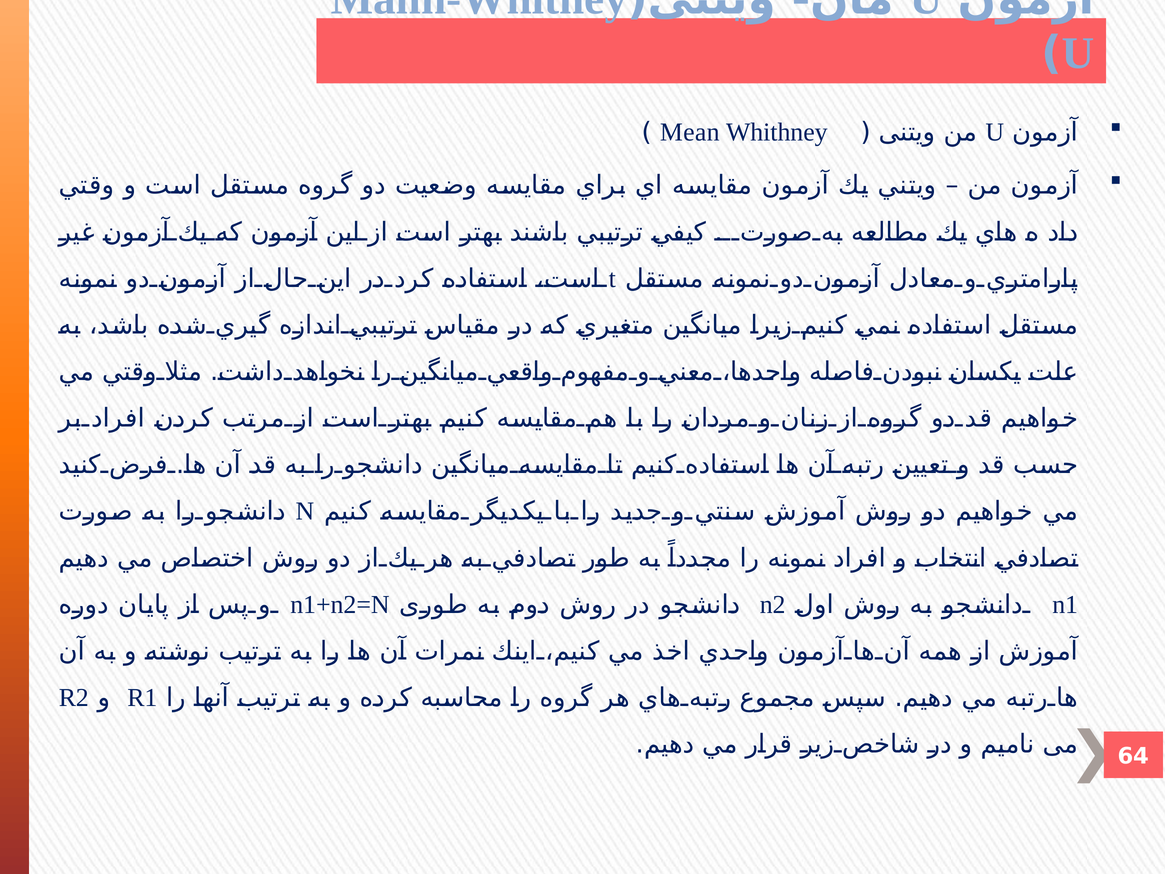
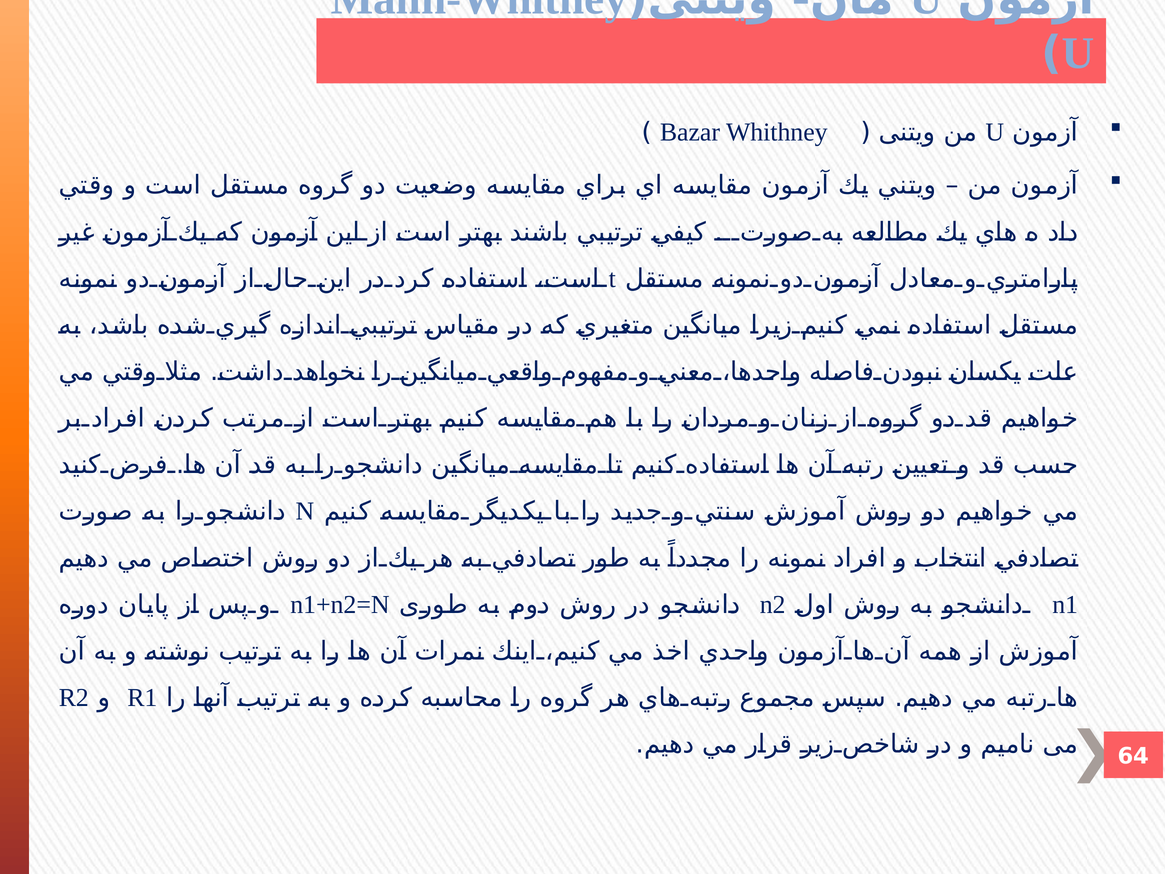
Mean: Mean -> Bazar
